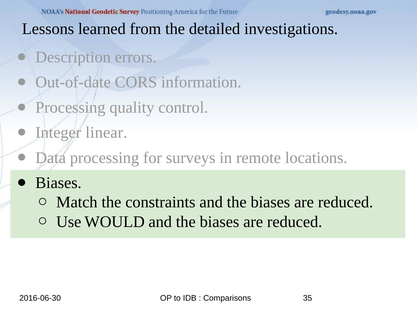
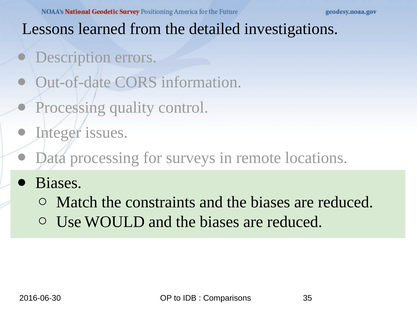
linear: linear -> issues
